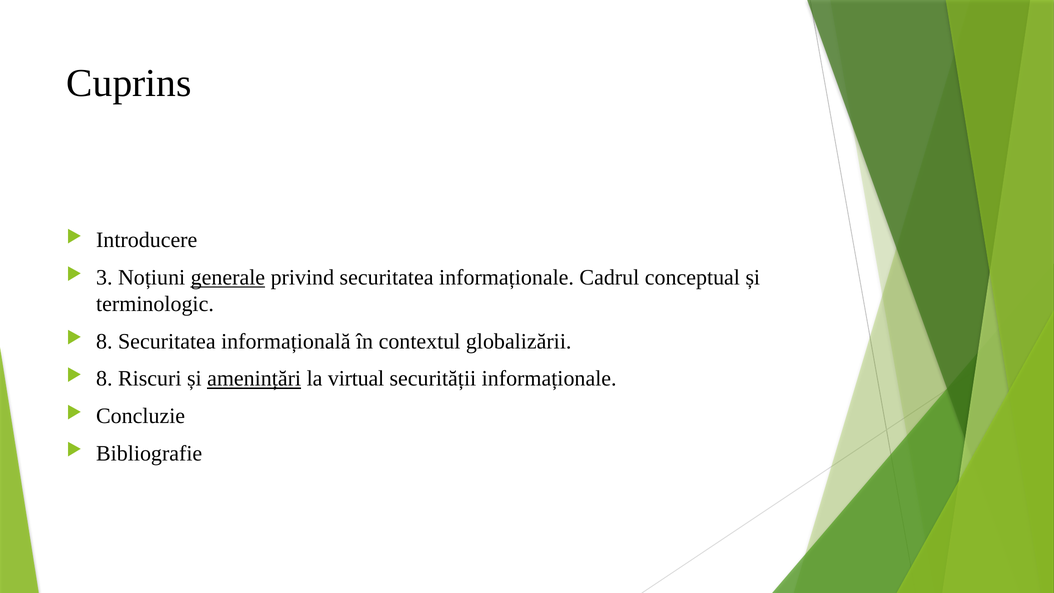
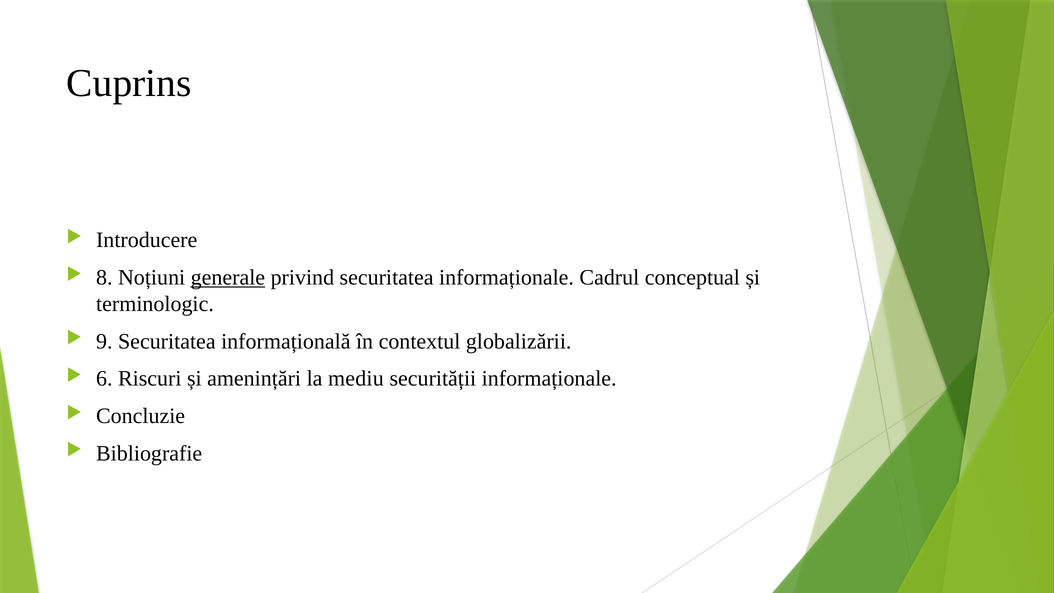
3: 3 -> 8
8 at (104, 341): 8 -> 9
8 at (104, 379): 8 -> 6
amenințări underline: present -> none
virtual: virtual -> mediu
